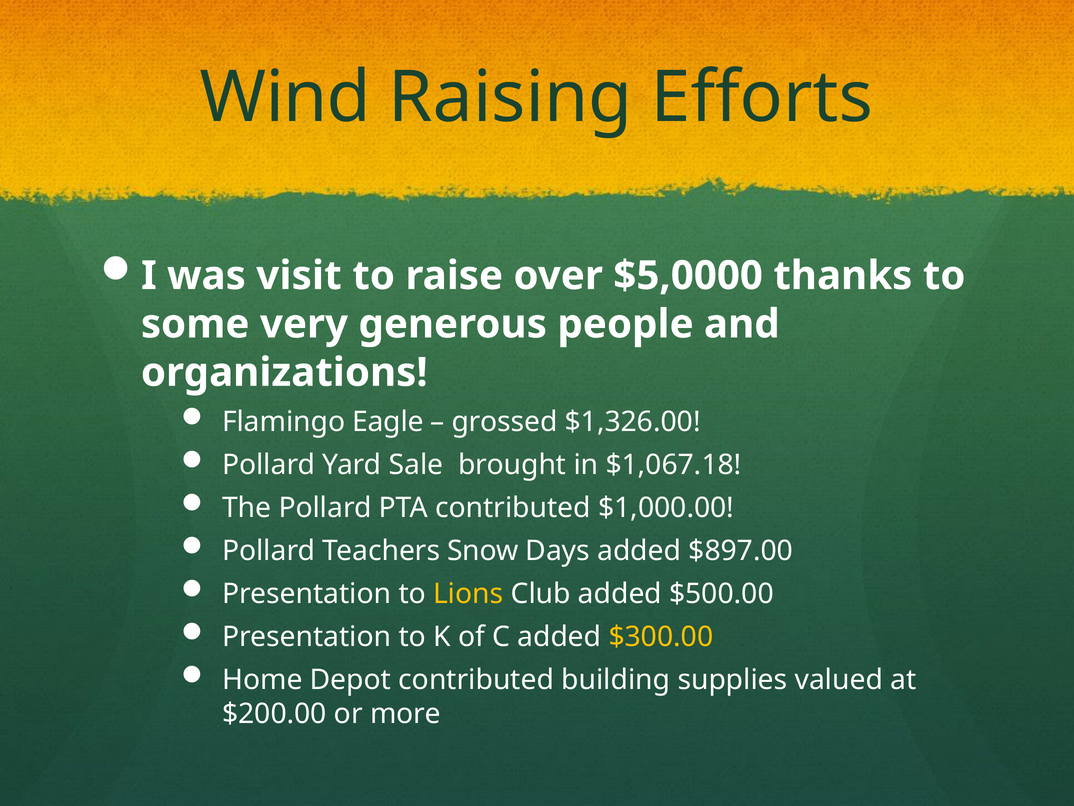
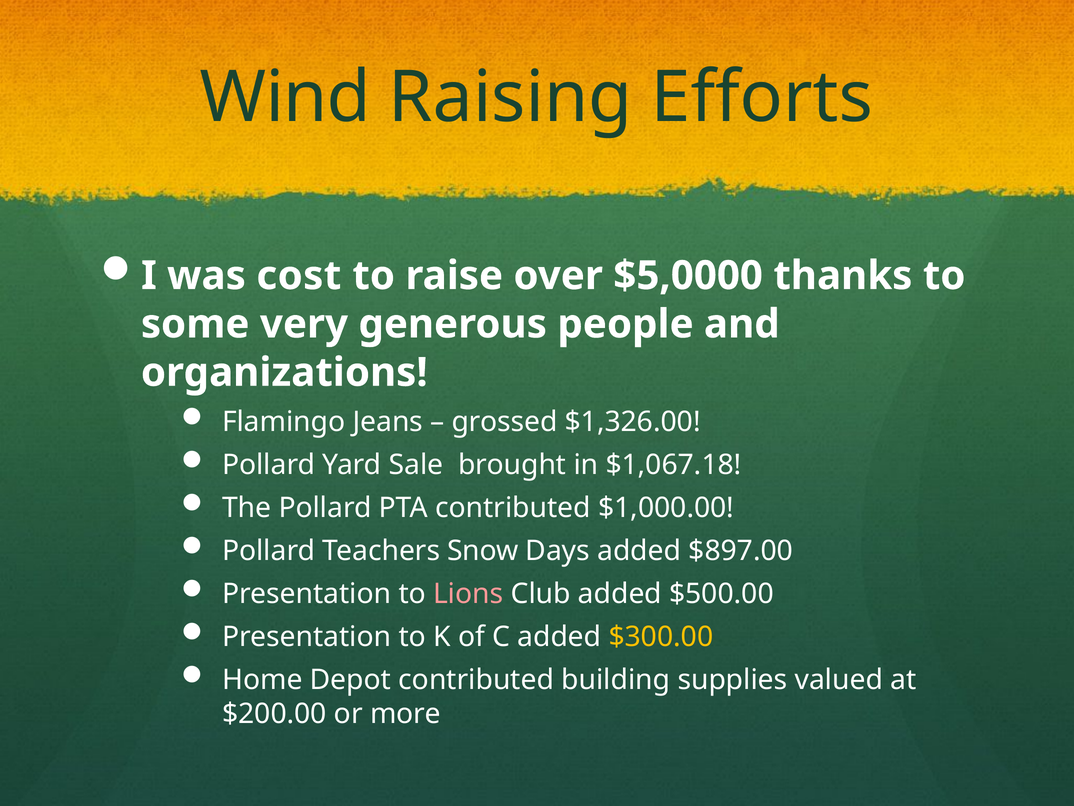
visit: visit -> cost
Eagle: Eagle -> Jeans
Lions colour: yellow -> pink
